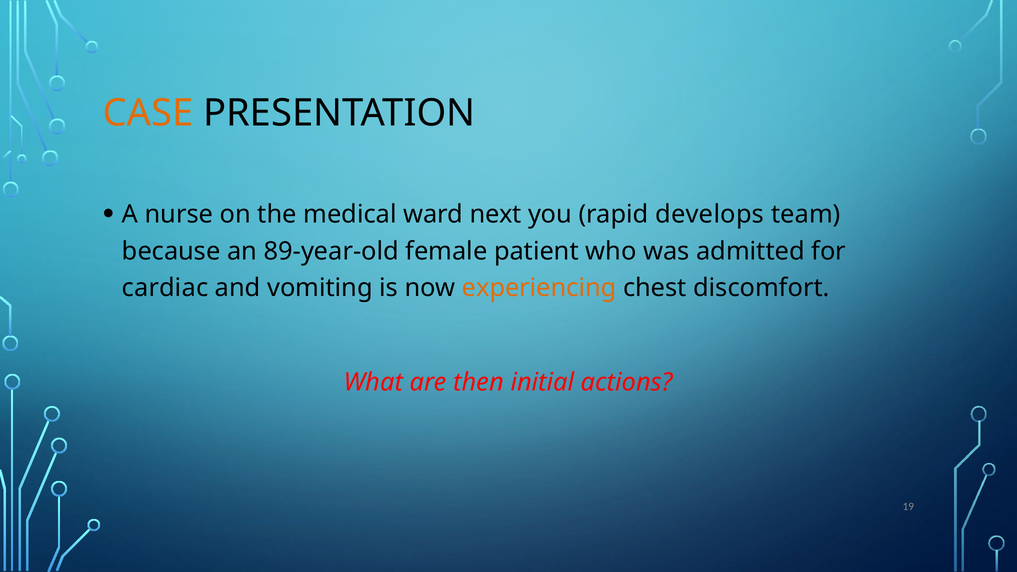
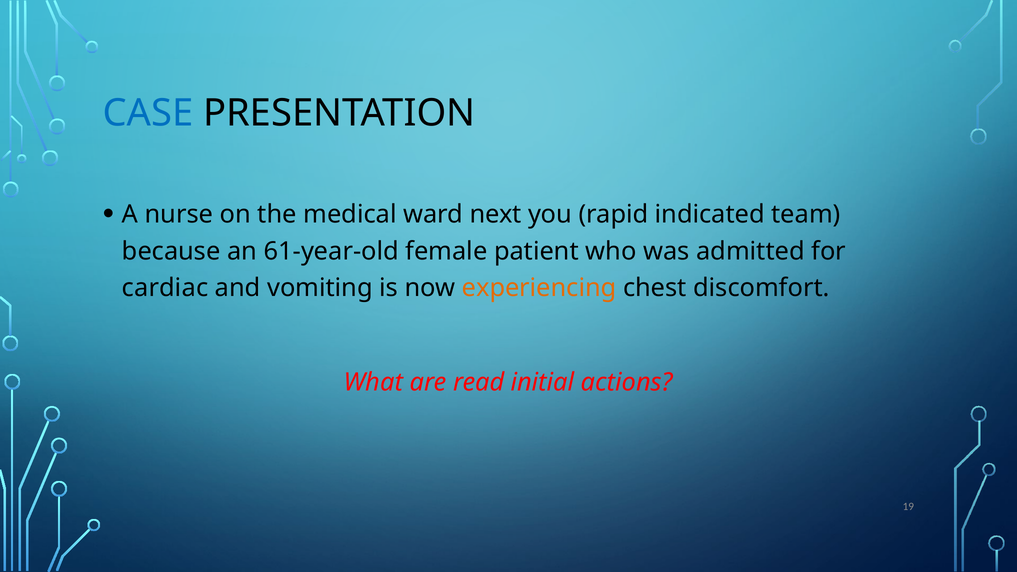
CASE colour: orange -> blue
develops: develops -> indicated
89-year-old: 89-year-old -> 61-year-old
then: then -> read
